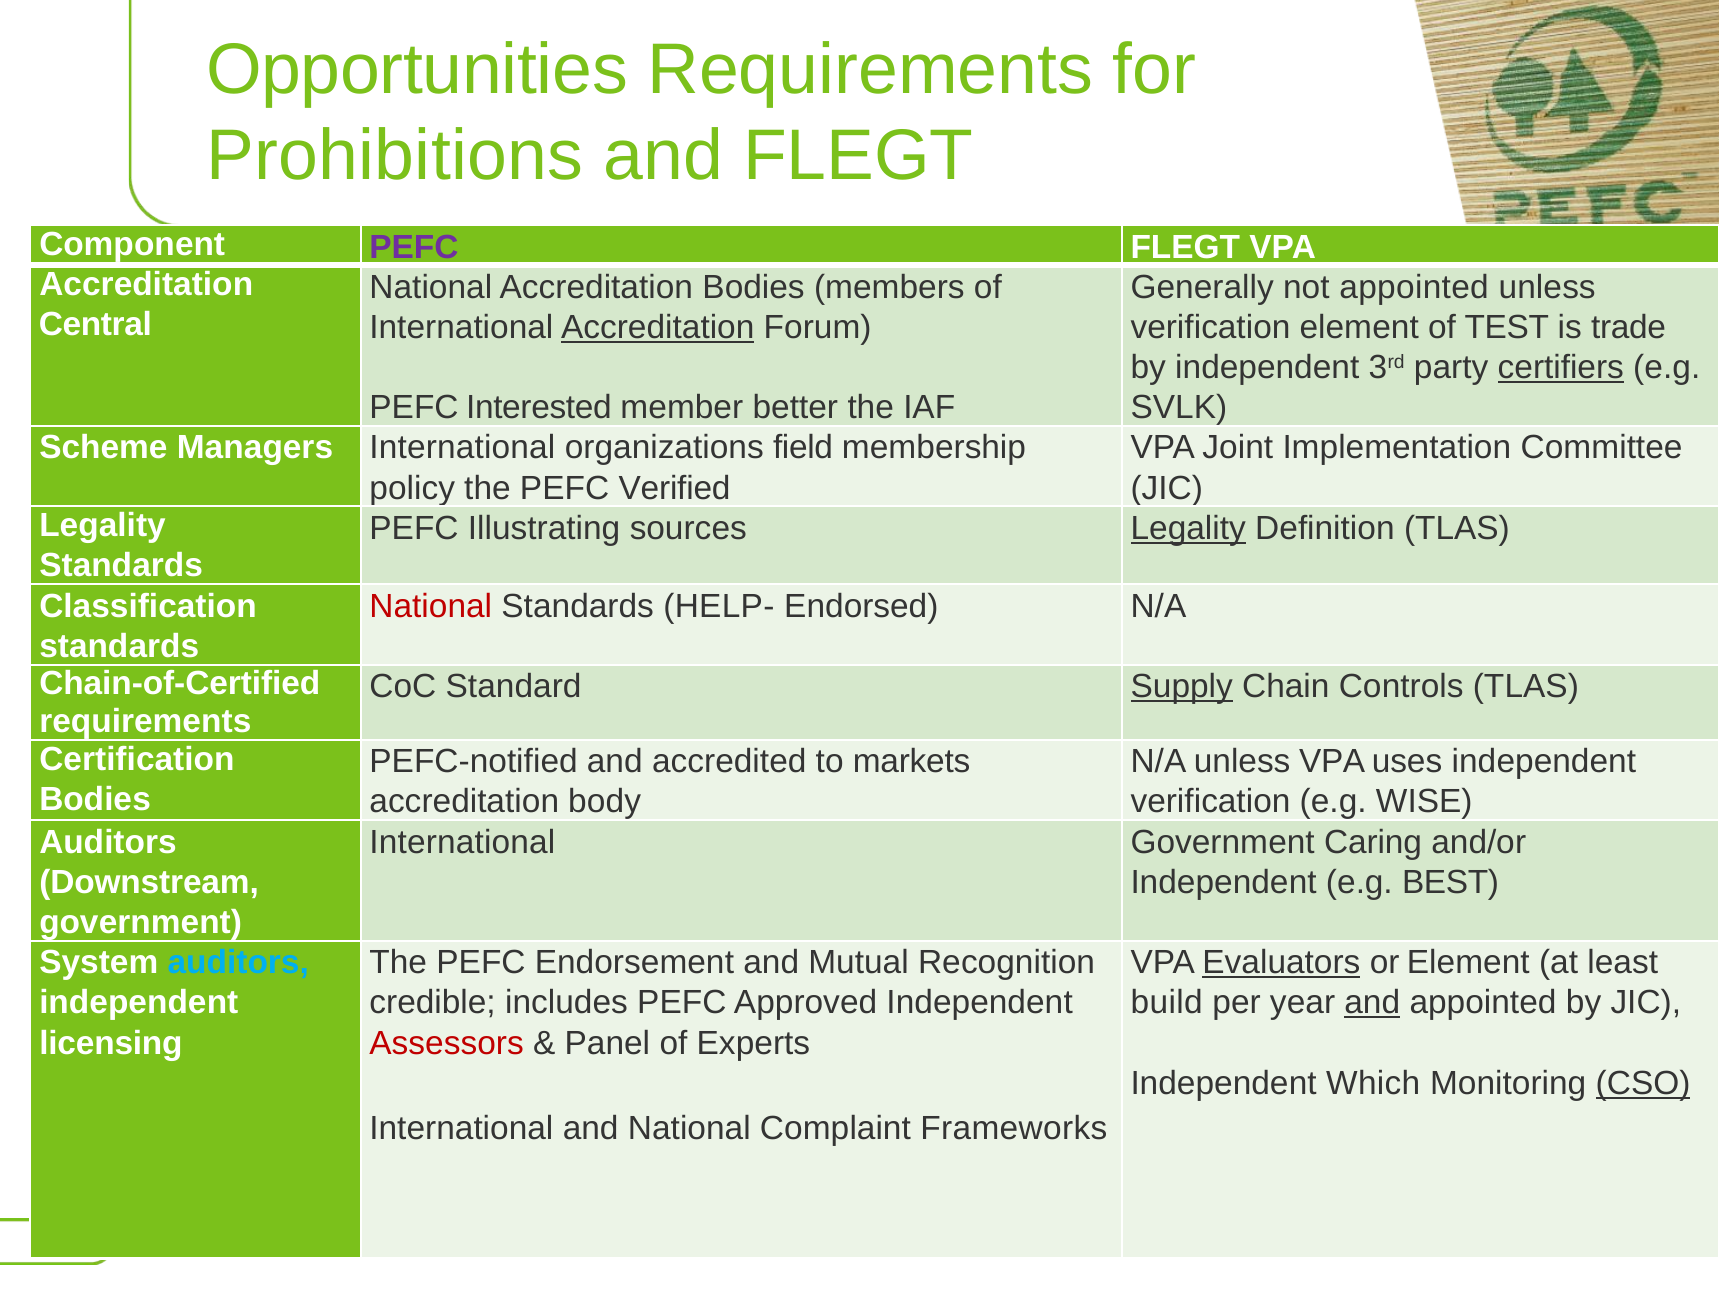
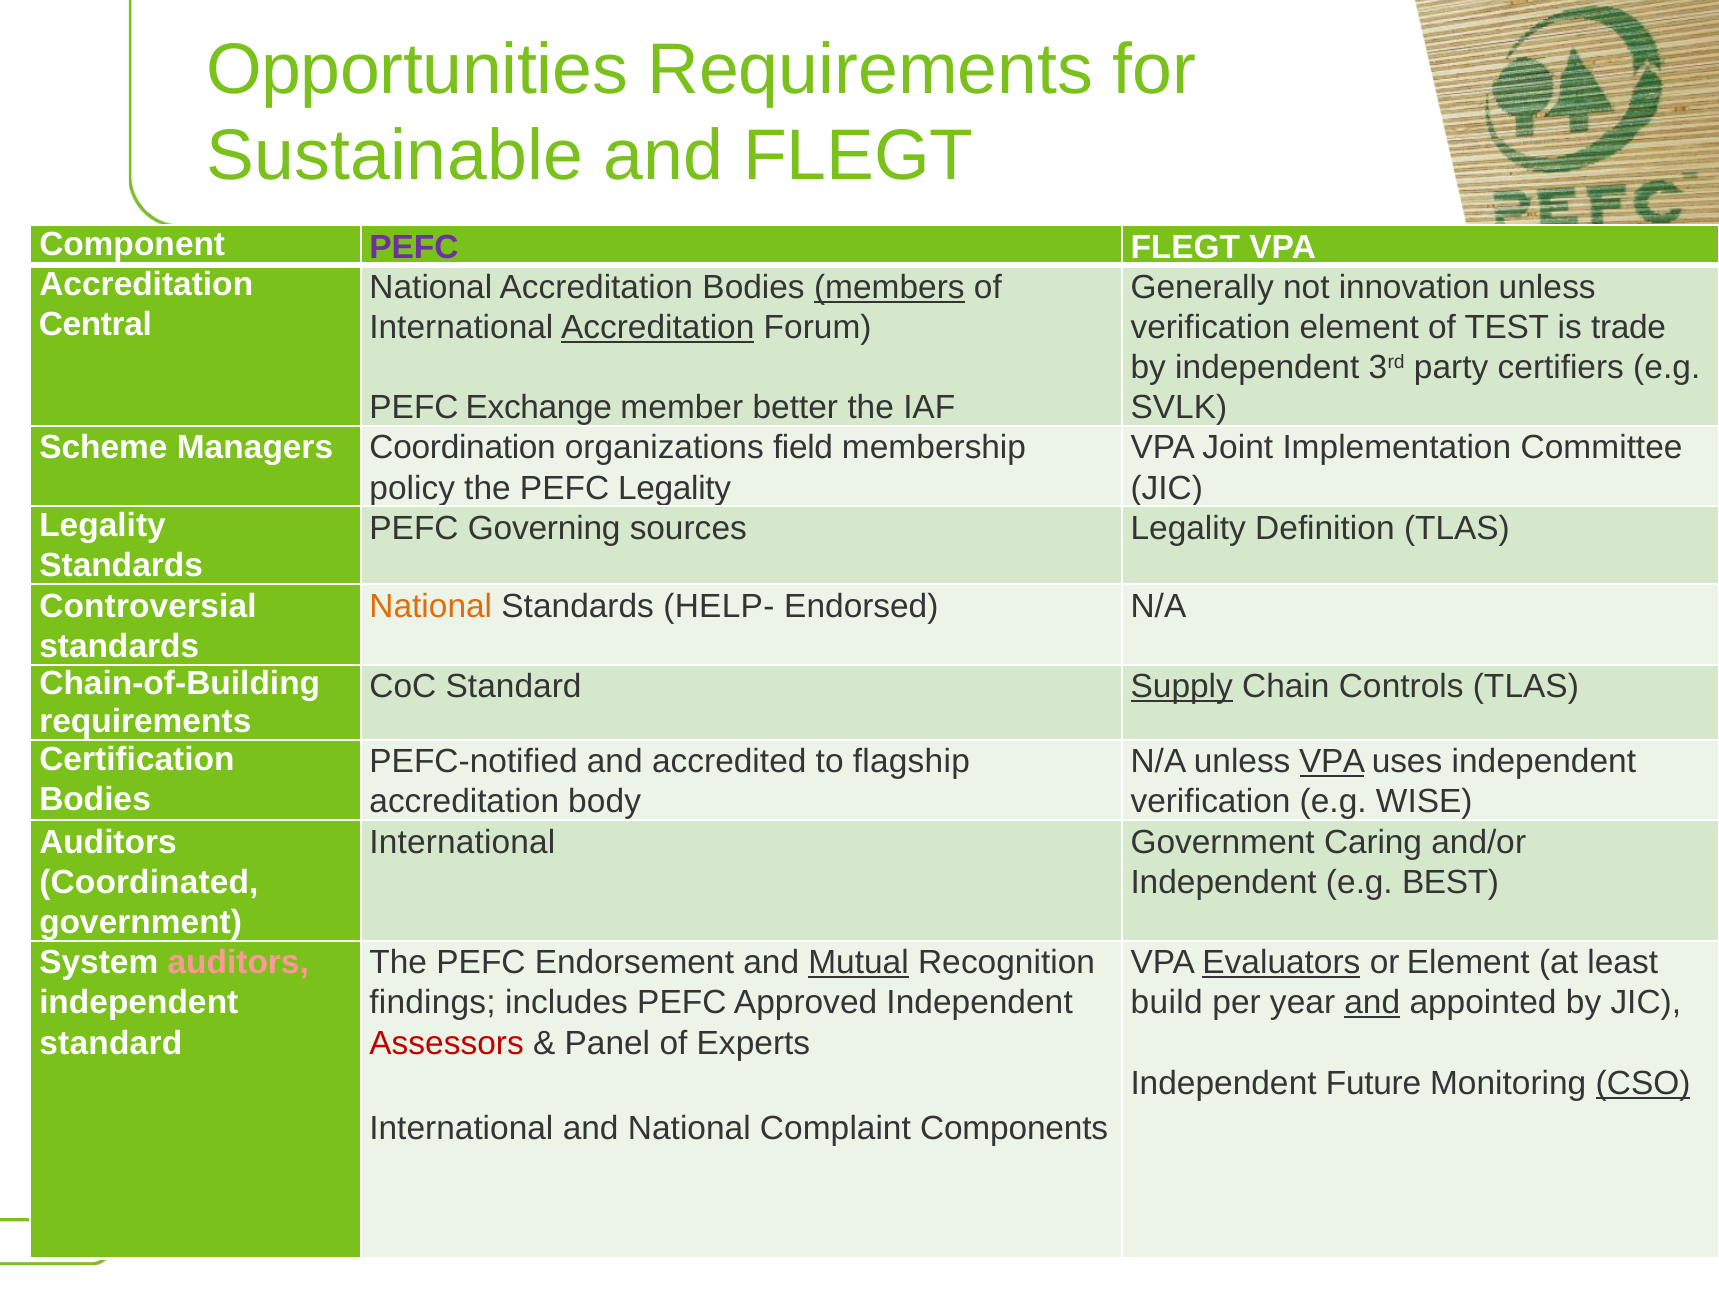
Prohibitions: Prohibitions -> Sustainable
members underline: none -> present
not appointed: appointed -> innovation
certifiers underline: present -> none
Interested: Interested -> Exchange
Managers International: International -> Coordination
PEFC Verified: Verified -> Legality
Illustrating: Illustrating -> Governing
Legality at (1188, 528) underline: present -> none
Classification: Classification -> Controversial
National at (431, 606) colour: red -> orange
Chain-of-Certified: Chain-of-Certified -> Chain-of-Building
markets: markets -> flagship
VPA at (1332, 761) underline: none -> present
Downstream: Downstream -> Coordinated
auditors at (238, 962) colour: light blue -> pink
Mutual underline: none -> present
credible: credible -> findings
licensing at (111, 1042): licensing -> standard
Which: Which -> Future
Frameworks: Frameworks -> Components
